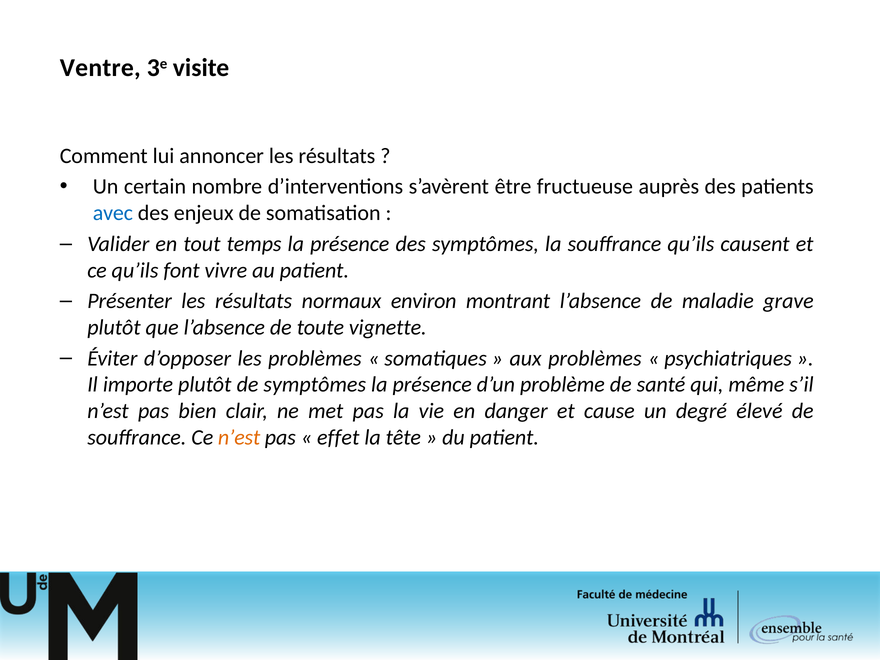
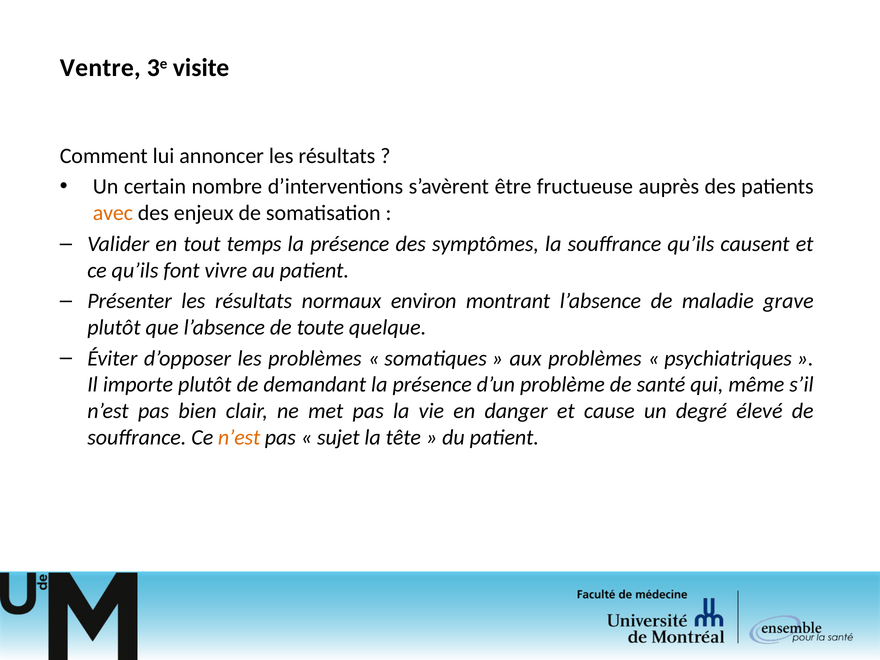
avec colour: blue -> orange
vignette: vignette -> quelque
de symptômes: symptômes -> demandant
effet: effet -> sujet
